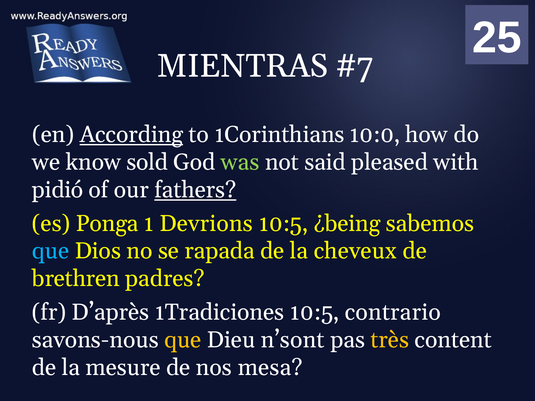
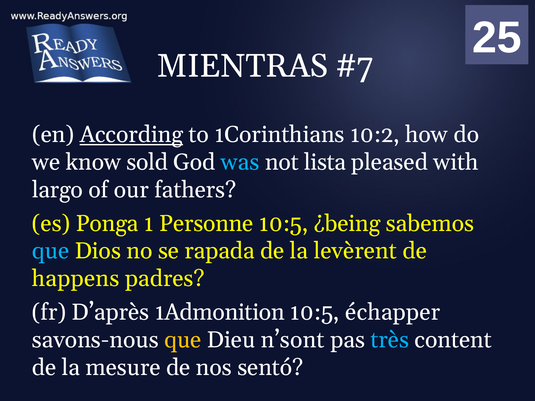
10:0: 10:0 -> 10:2
was colour: light green -> light blue
said: said -> lista
pidió: pidió -> largo
fathers underline: present -> none
Devrions: Devrions -> Personne
cheveux: cheveux -> levèrent
brethren: brethren -> happens
1Tradiciones: 1Tradiciones -> 1Admonition
contrario: contrario -> échapper
très colour: yellow -> light blue
mesa: mesa -> sentó
